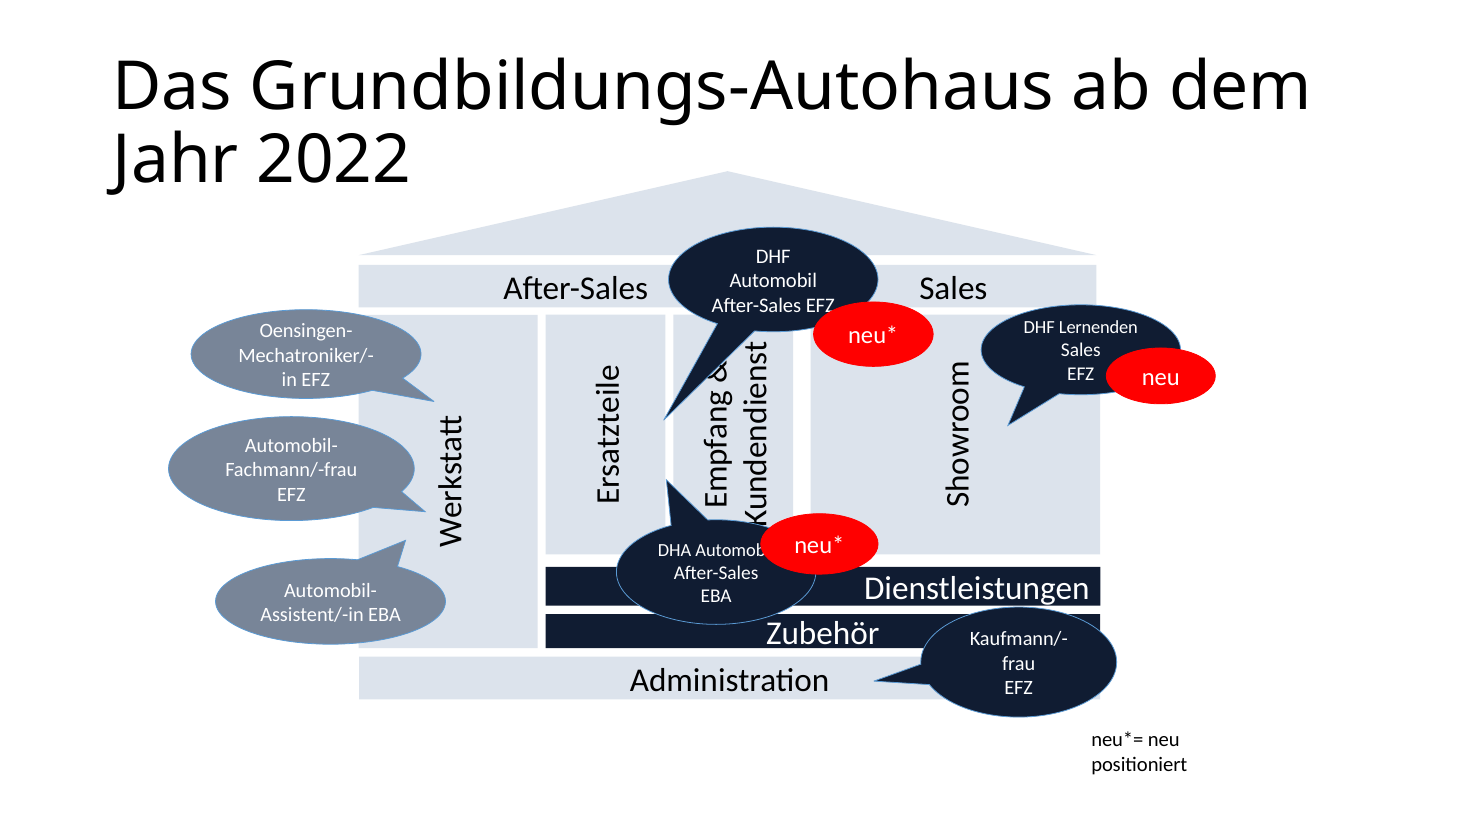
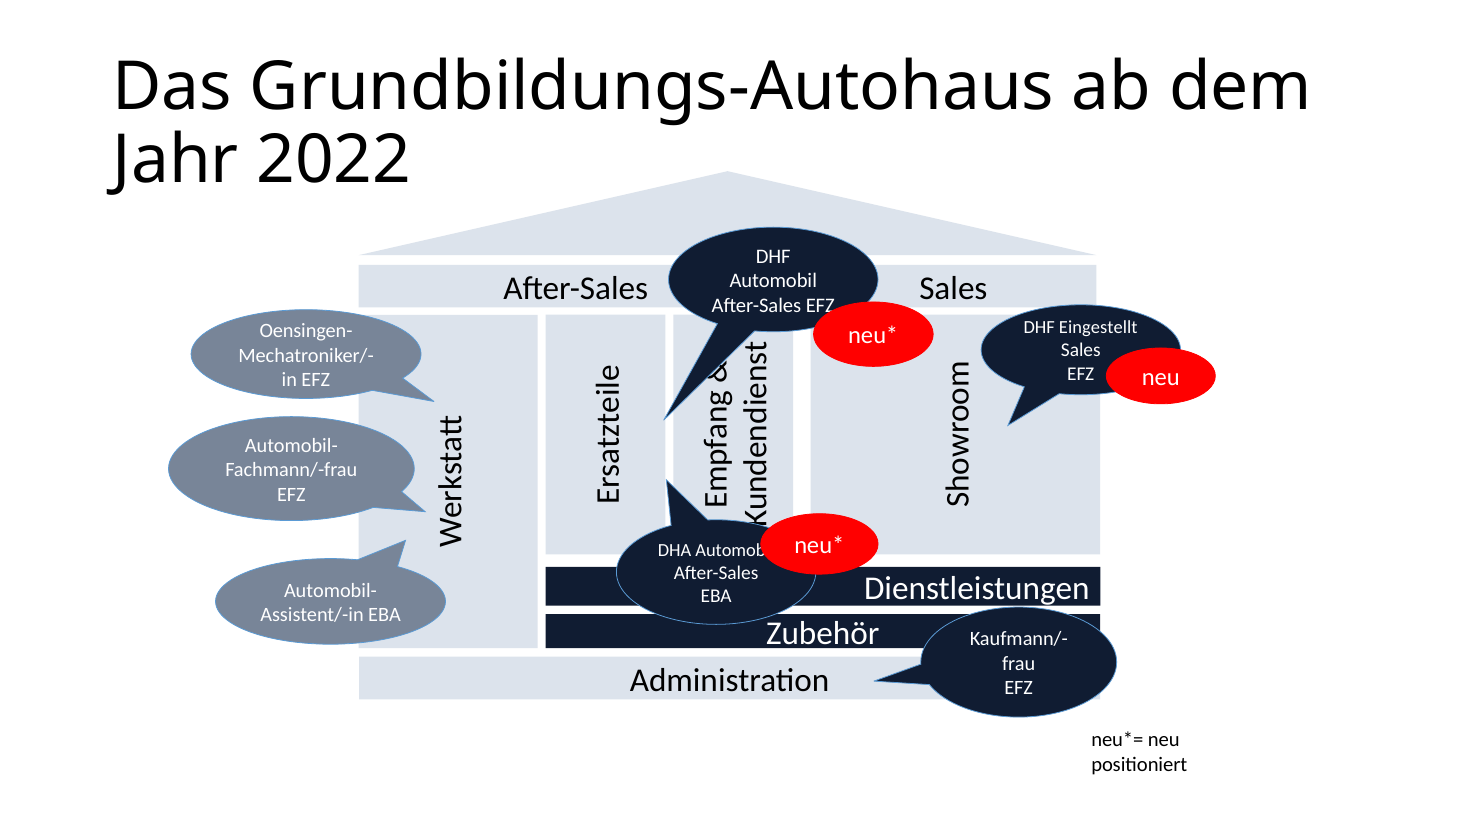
Lernenden: Lernenden -> Eingestellt
